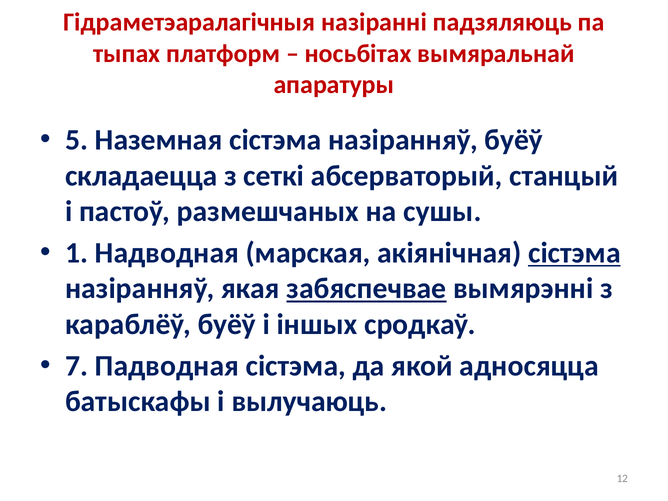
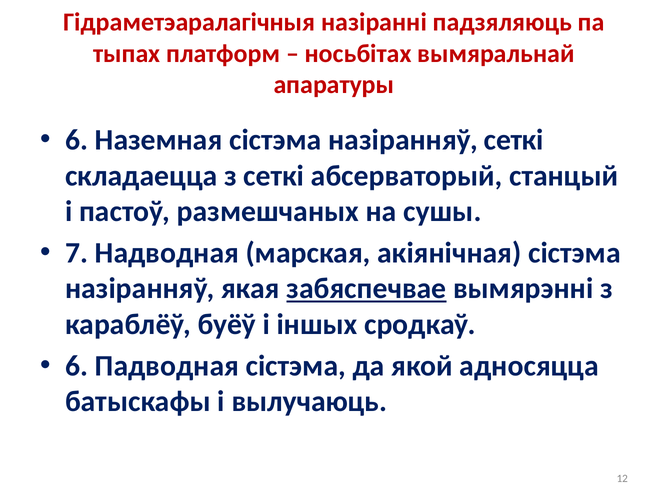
5 at (77, 140): 5 -> 6
назіранняў буёў: буёў -> сеткі
1: 1 -> 7
сістэма at (574, 253) underline: present -> none
7 at (77, 366): 7 -> 6
